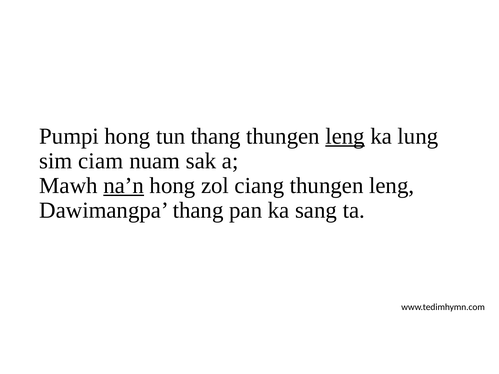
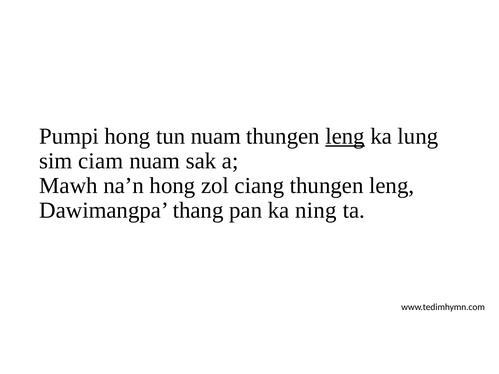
tun thang: thang -> nuam
na’n underline: present -> none
sang: sang -> ning
